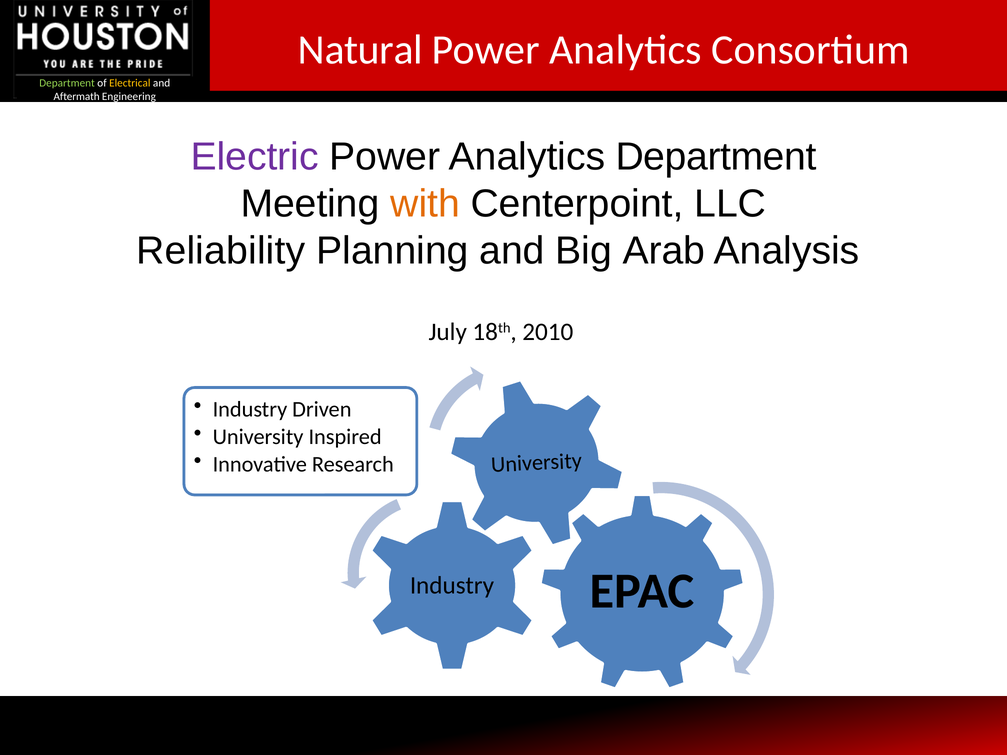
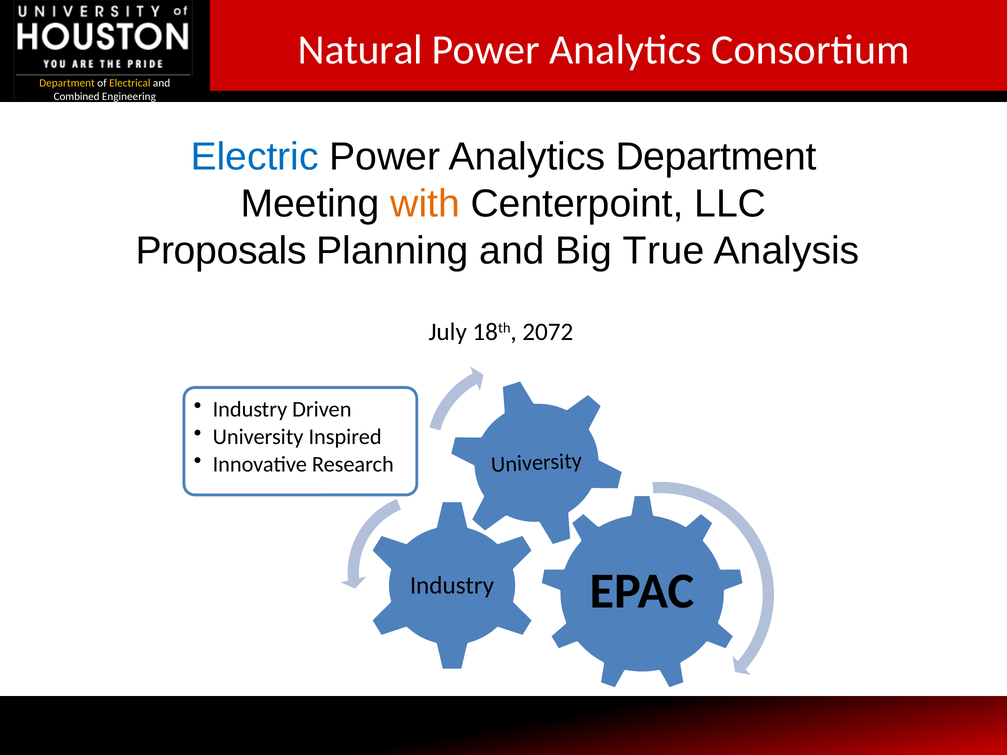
Department at (67, 83) colour: light green -> yellow
Aftermath: Aftermath -> Combined
Electric colour: purple -> blue
Reliability: Reliability -> Proposals
Arab: Arab -> True
2010: 2010 -> 2072
